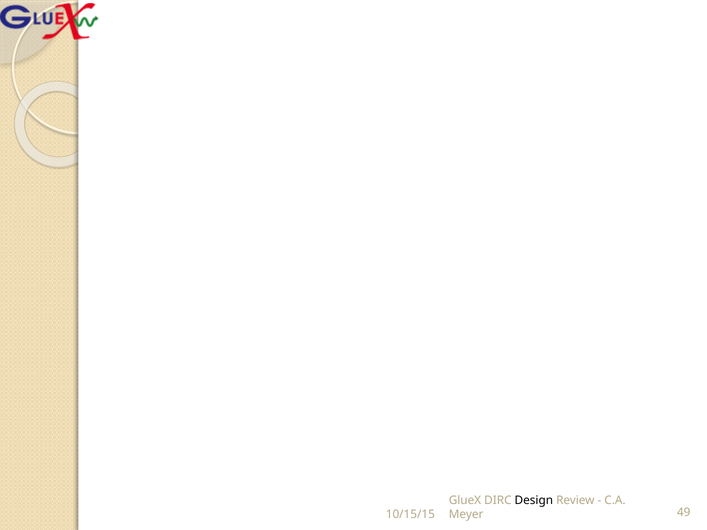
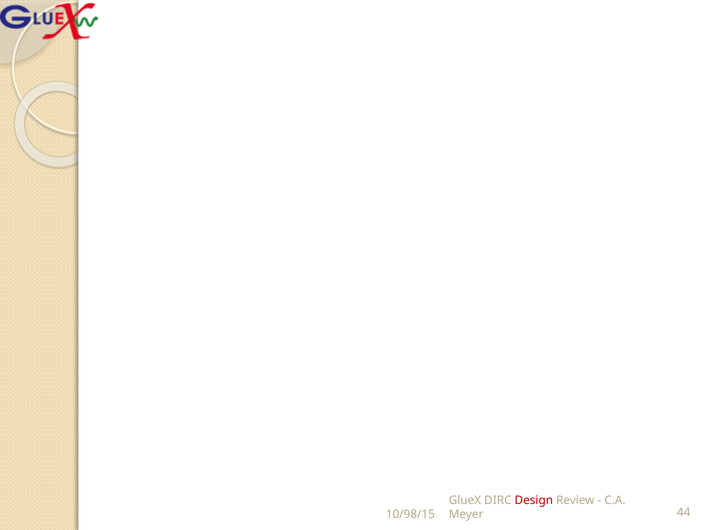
Design colour: black -> red
10/15/15: 10/15/15 -> 10/98/15
49: 49 -> 44
